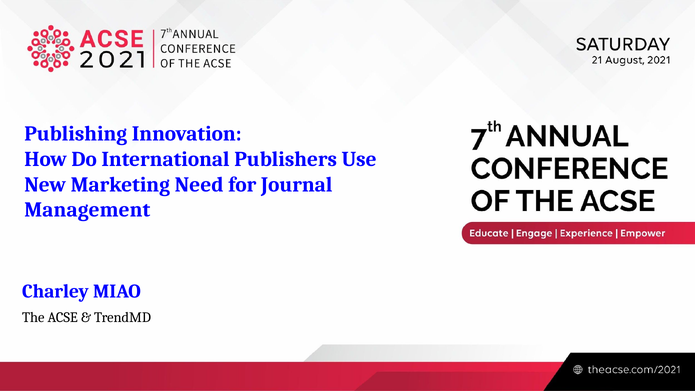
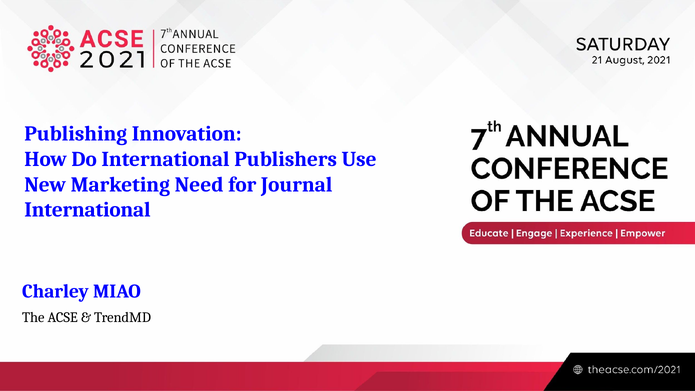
Management at (87, 210): Management -> International
